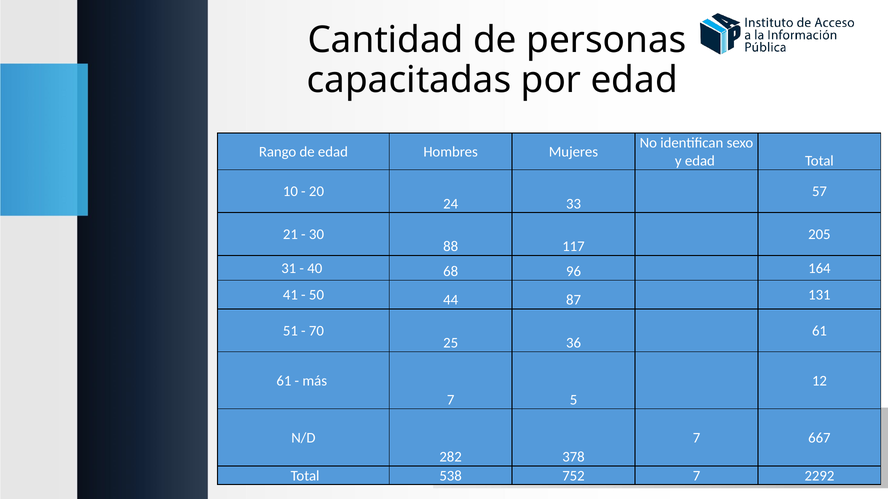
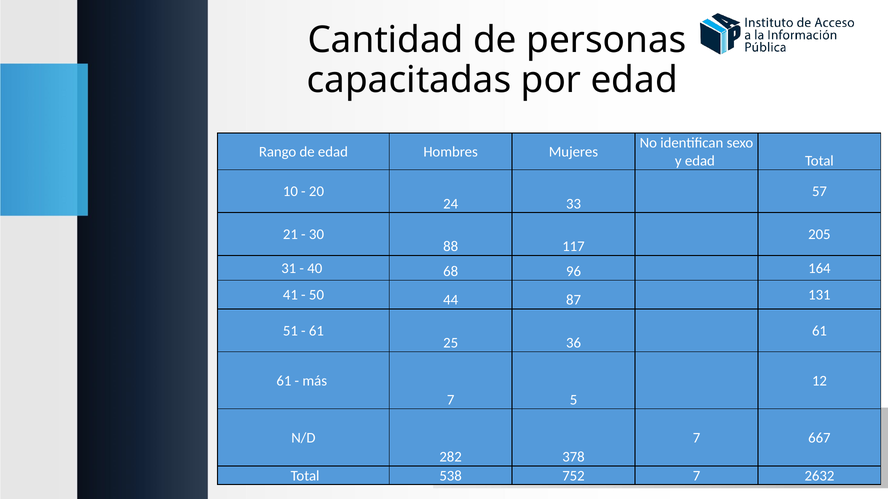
70 at (316, 331): 70 -> 61
2292: 2292 -> 2632
